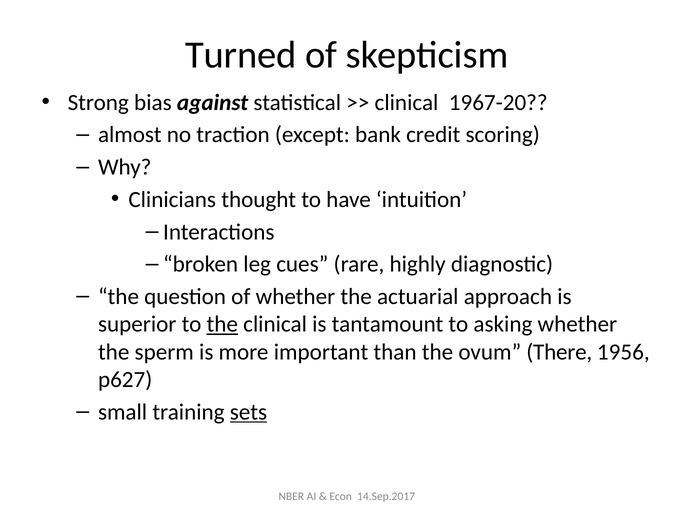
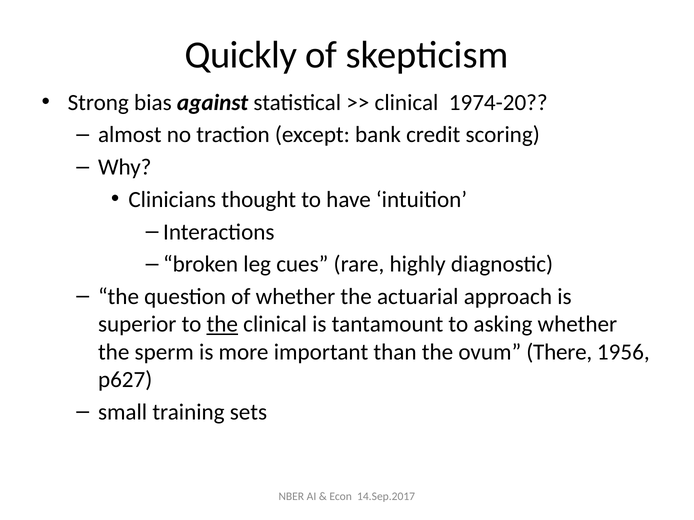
Turned: Turned -> Quickly
1967-20: 1967-20 -> 1974-20
sets underline: present -> none
